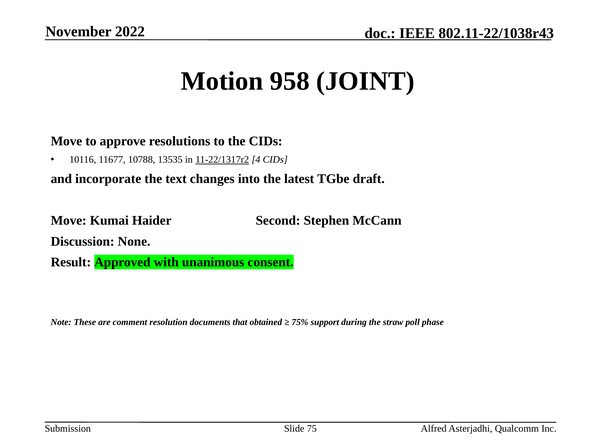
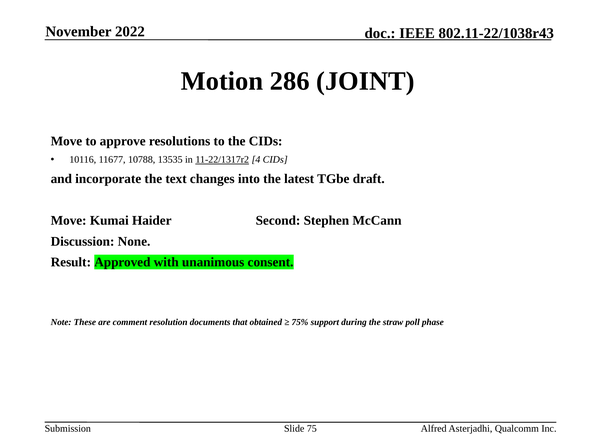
958: 958 -> 286
